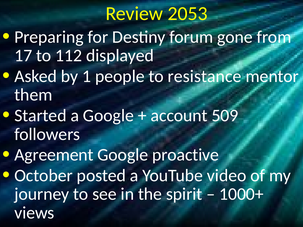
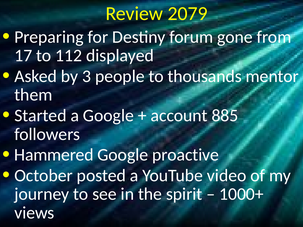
2053: 2053 -> 2079
1: 1 -> 3
resistance: resistance -> thousands
509: 509 -> 885
Agreement: Agreement -> Hammered
